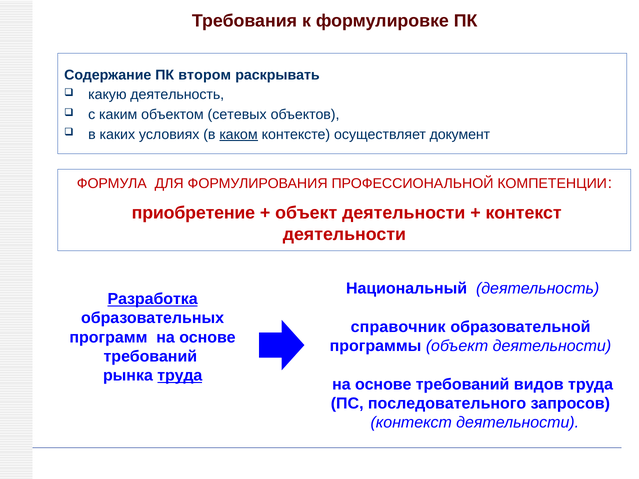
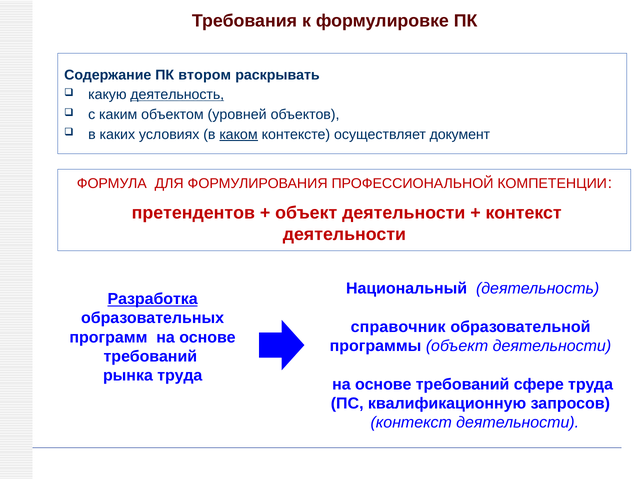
деятельность at (177, 95) underline: none -> present
сетевых: сетевых -> уровней
приобретение: приобретение -> претендентов
труда at (180, 376) underline: present -> none
видов: видов -> сфере
последовательного: последовательного -> квалификационную
